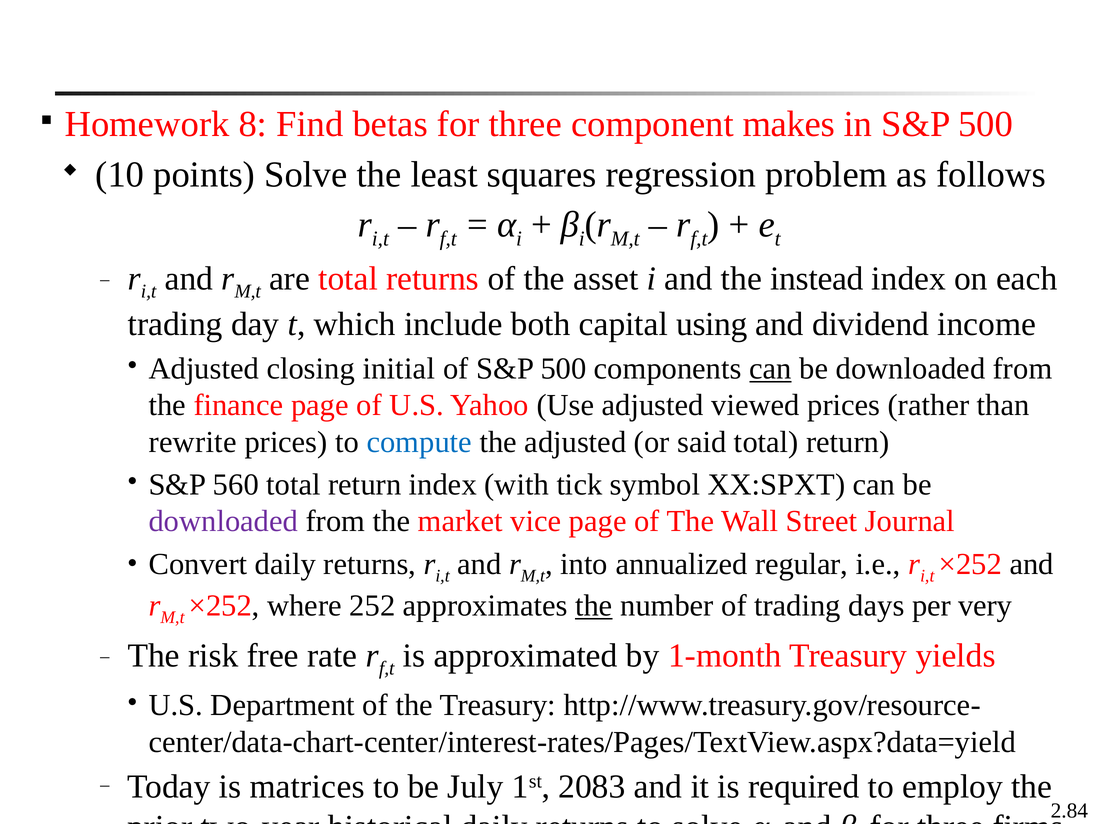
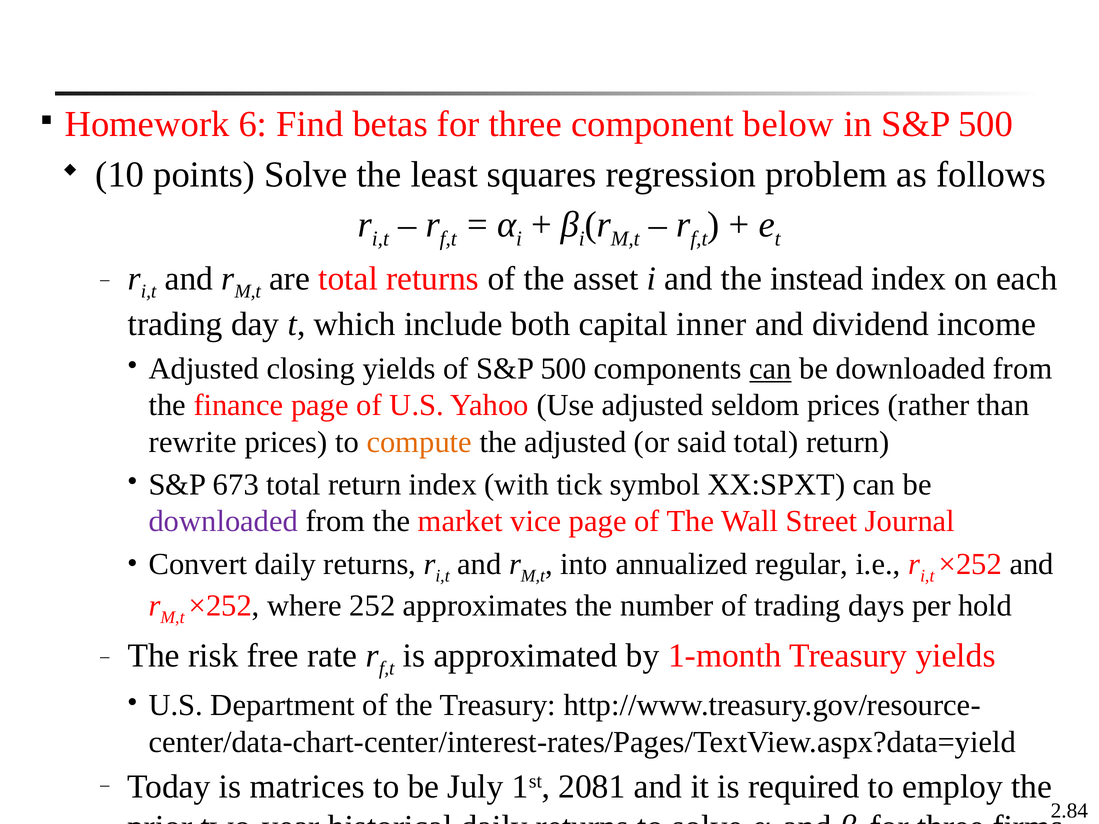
8: 8 -> 6
makes: makes -> below
using: using -> inner
closing initial: initial -> yields
viewed: viewed -> seldom
compute colour: blue -> orange
560: 560 -> 673
the at (594, 606) underline: present -> none
very: very -> hold
2083: 2083 -> 2081
